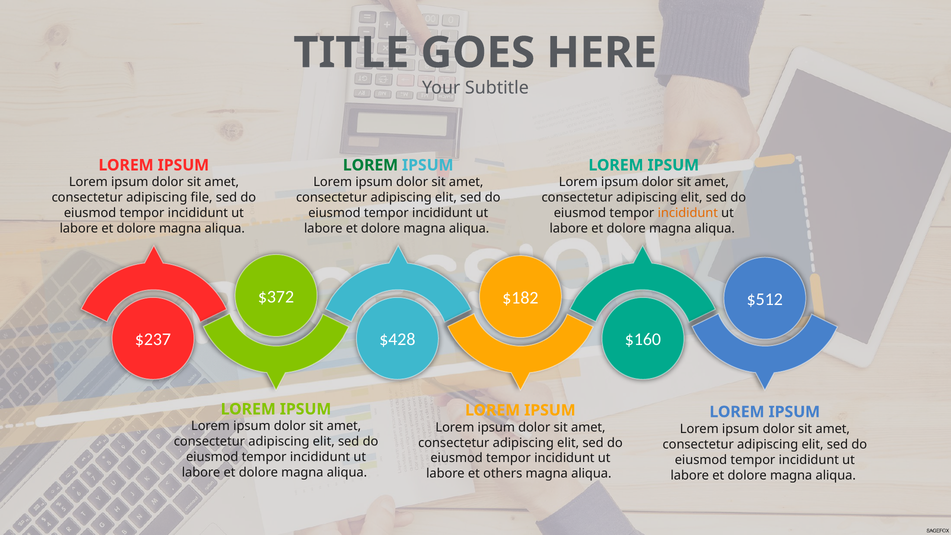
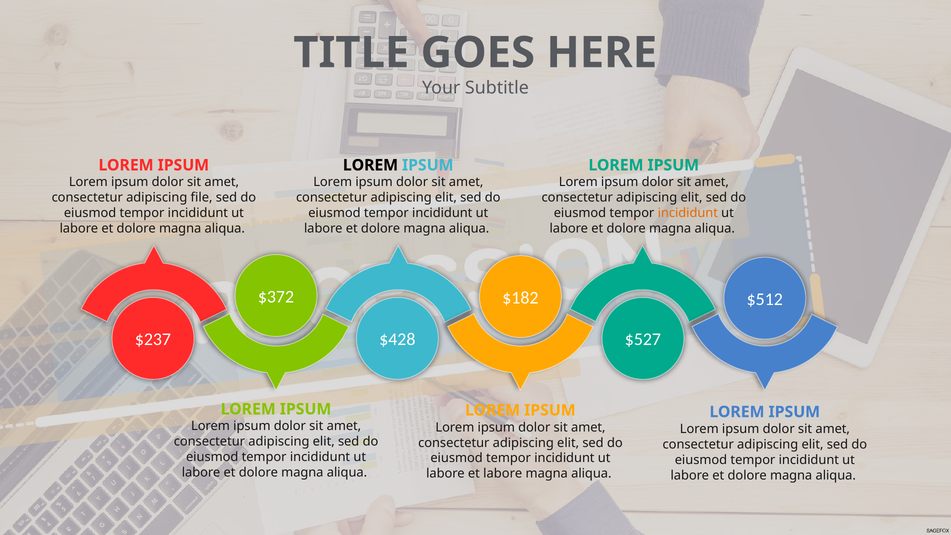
LOREM at (370, 165) colour: green -> black
$160: $160 -> $527
et others: others -> labore
